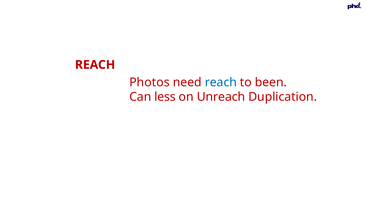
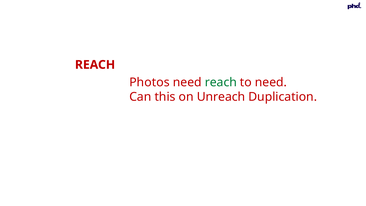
reach at (221, 82) colour: blue -> green
to been: been -> need
less: less -> this
